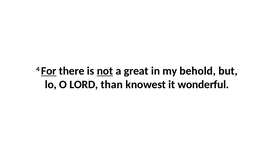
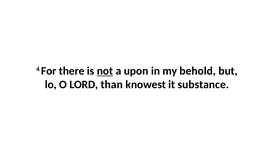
For underline: present -> none
great: great -> upon
wonderful: wonderful -> substance
